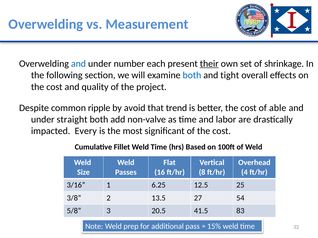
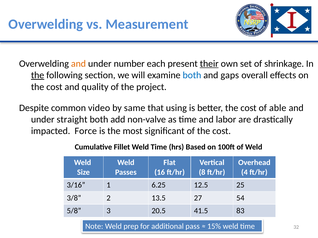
and at (78, 64) colour: blue -> orange
the at (38, 75) underline: none -> present
tight: tight -> gaps
ripple: ripple -> video
avoid: avoid -> same
trend: trend -> using
Every: Every -> Force
